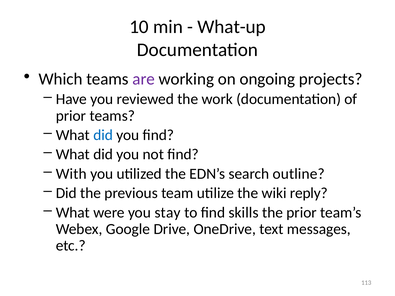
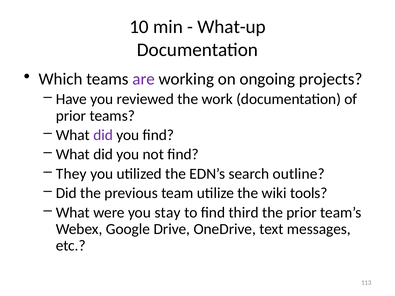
did at (103, 135) colour: blue -> purple
With: With -> They
reply: reply -> tools
skills: skills -> third
